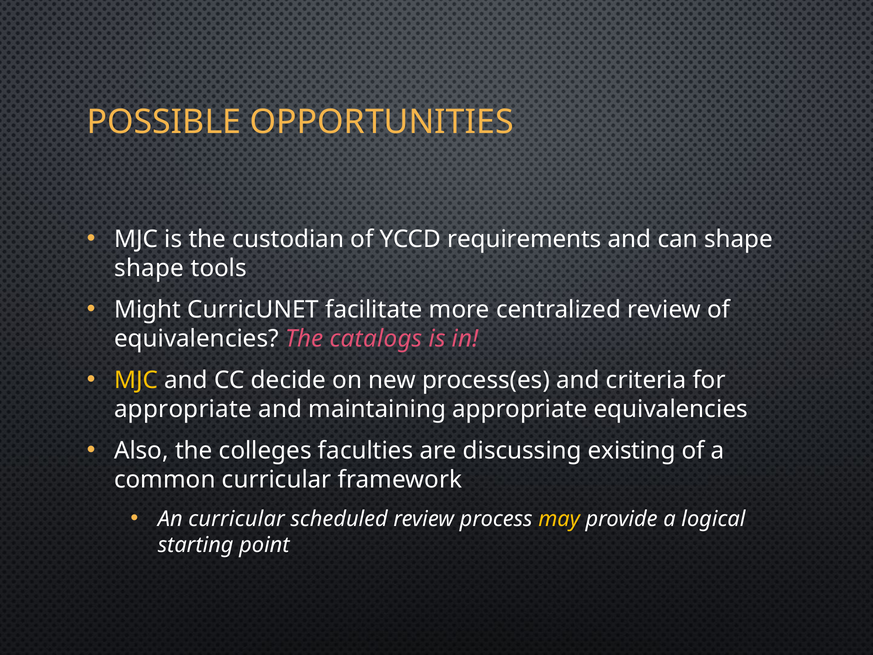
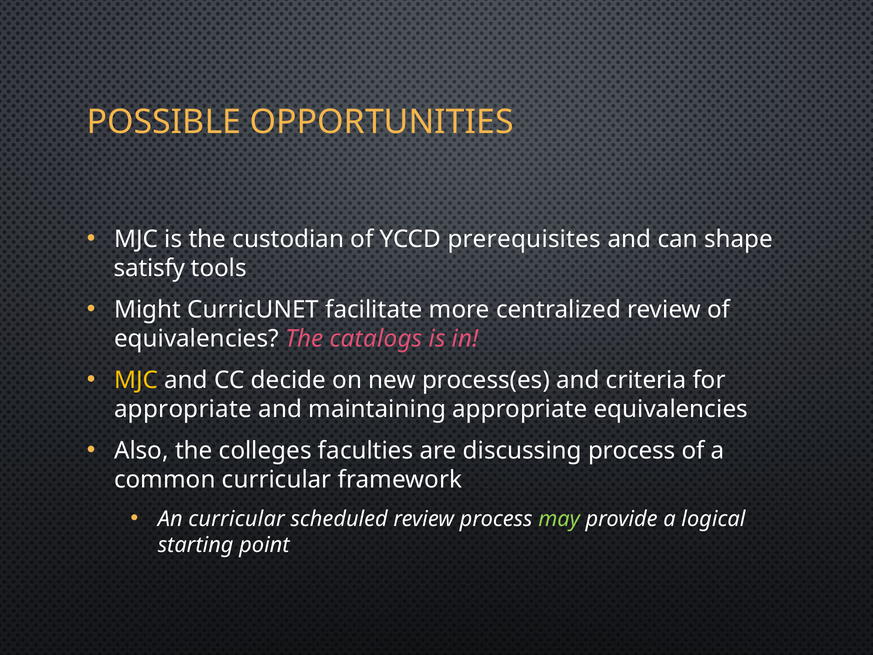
requirements: requirements -> prerequisites
shape at (149, 268): shape -> satisfy
discussing existing: existing -> process
may colour: yellow -> light green
